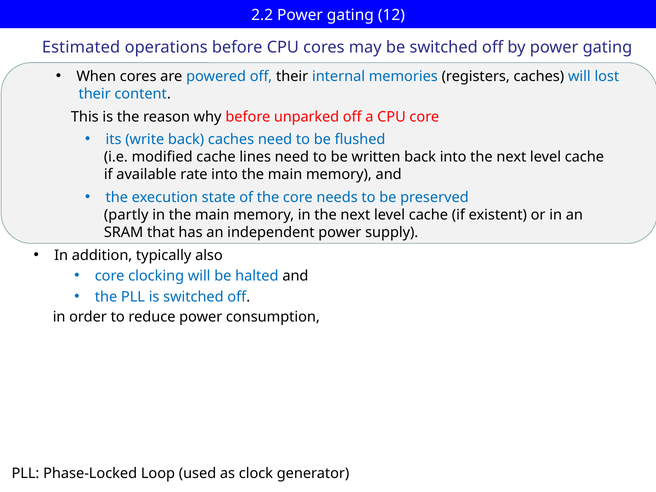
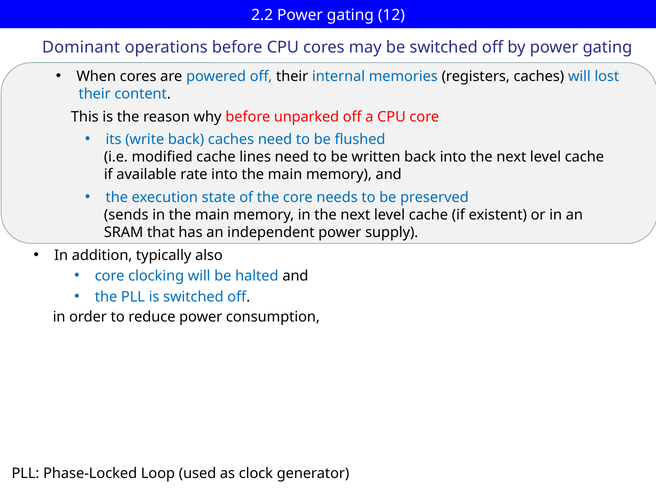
Estimated: Estimated -> Dominant
partly: partly -> sends
